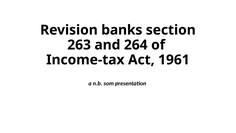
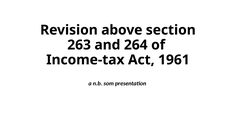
banks: banks -> above
